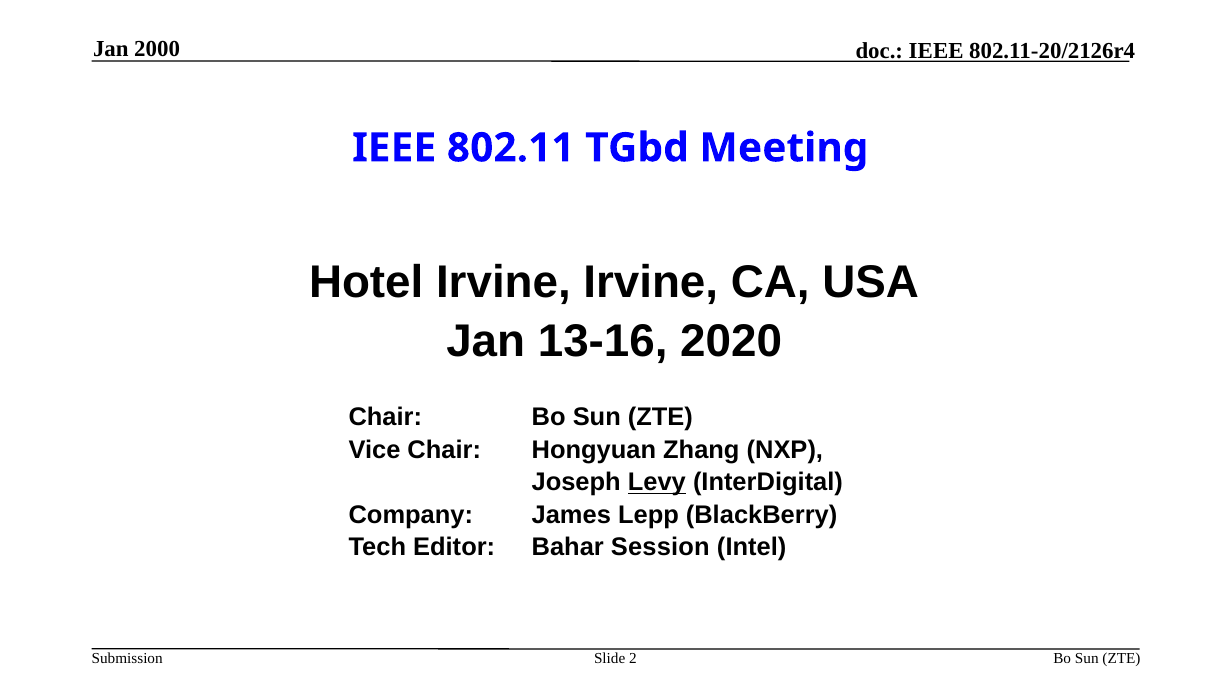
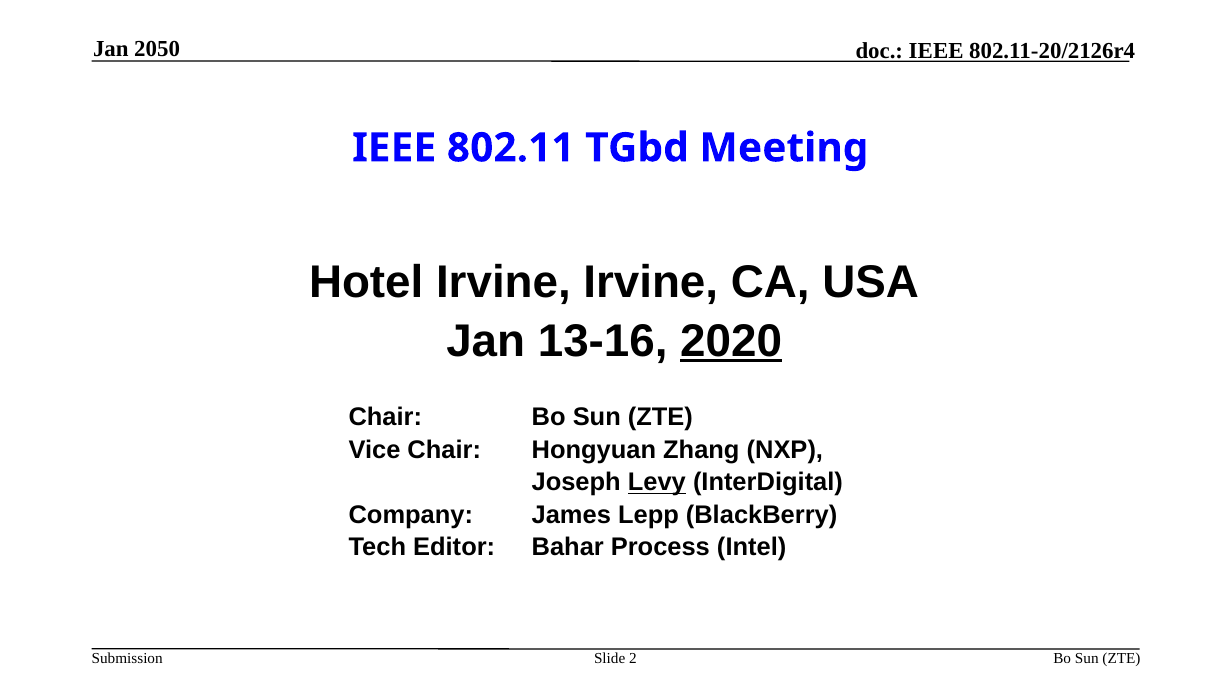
2000: 2000 -> 2050
2020 underline: none -> present
Session: Session -> Process
